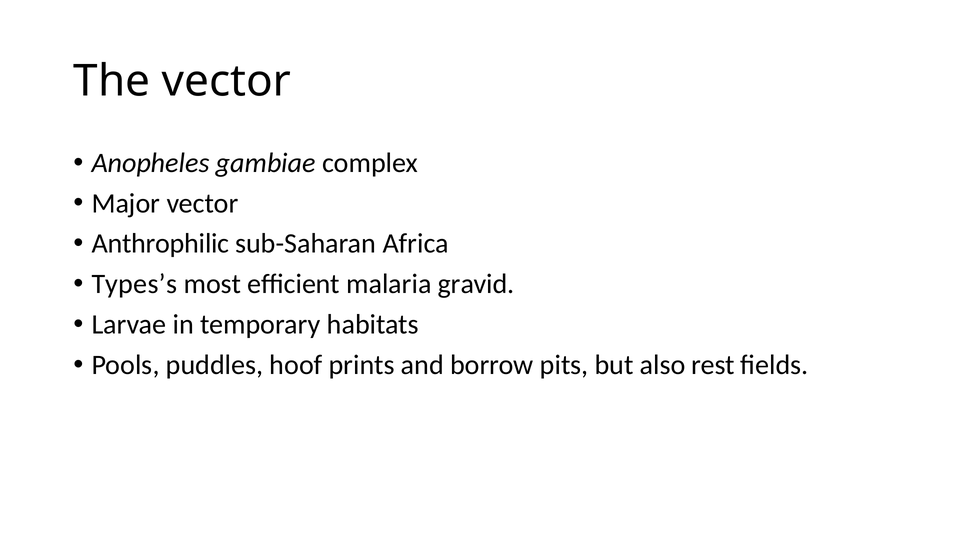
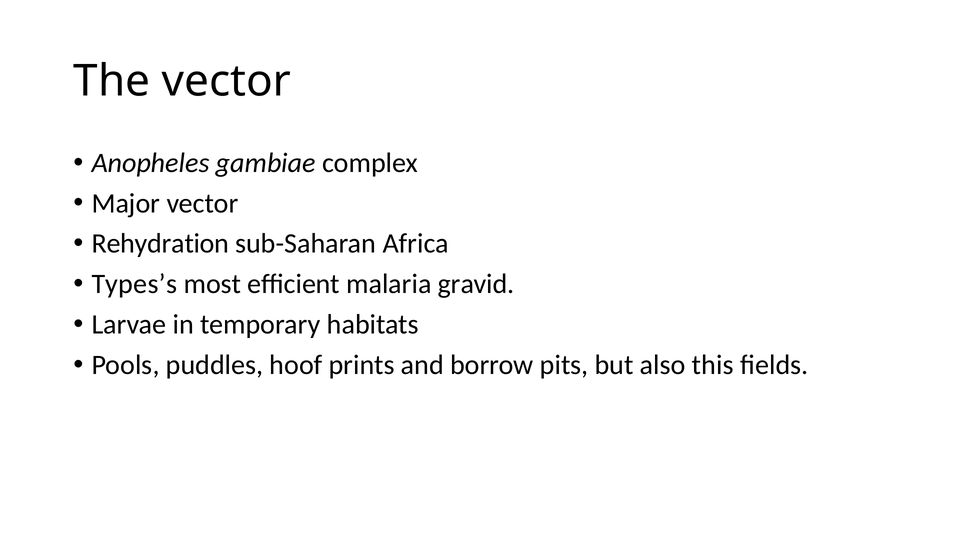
Anthrophilic: Anthrophilic -> Rehydration
rest: rest -> this
